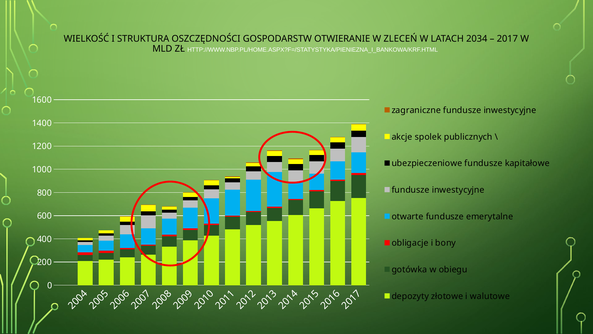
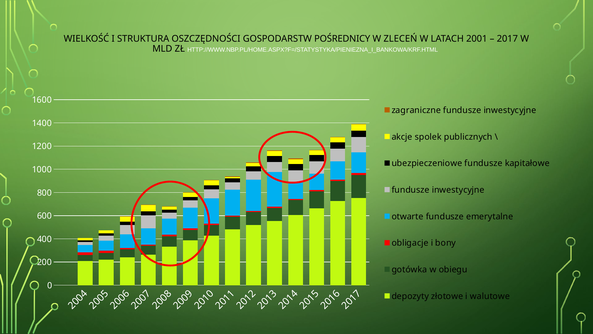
OTWIERANIE: OTWIERANIE -> POŚREDNICY
2034: 2034 -> 2001
